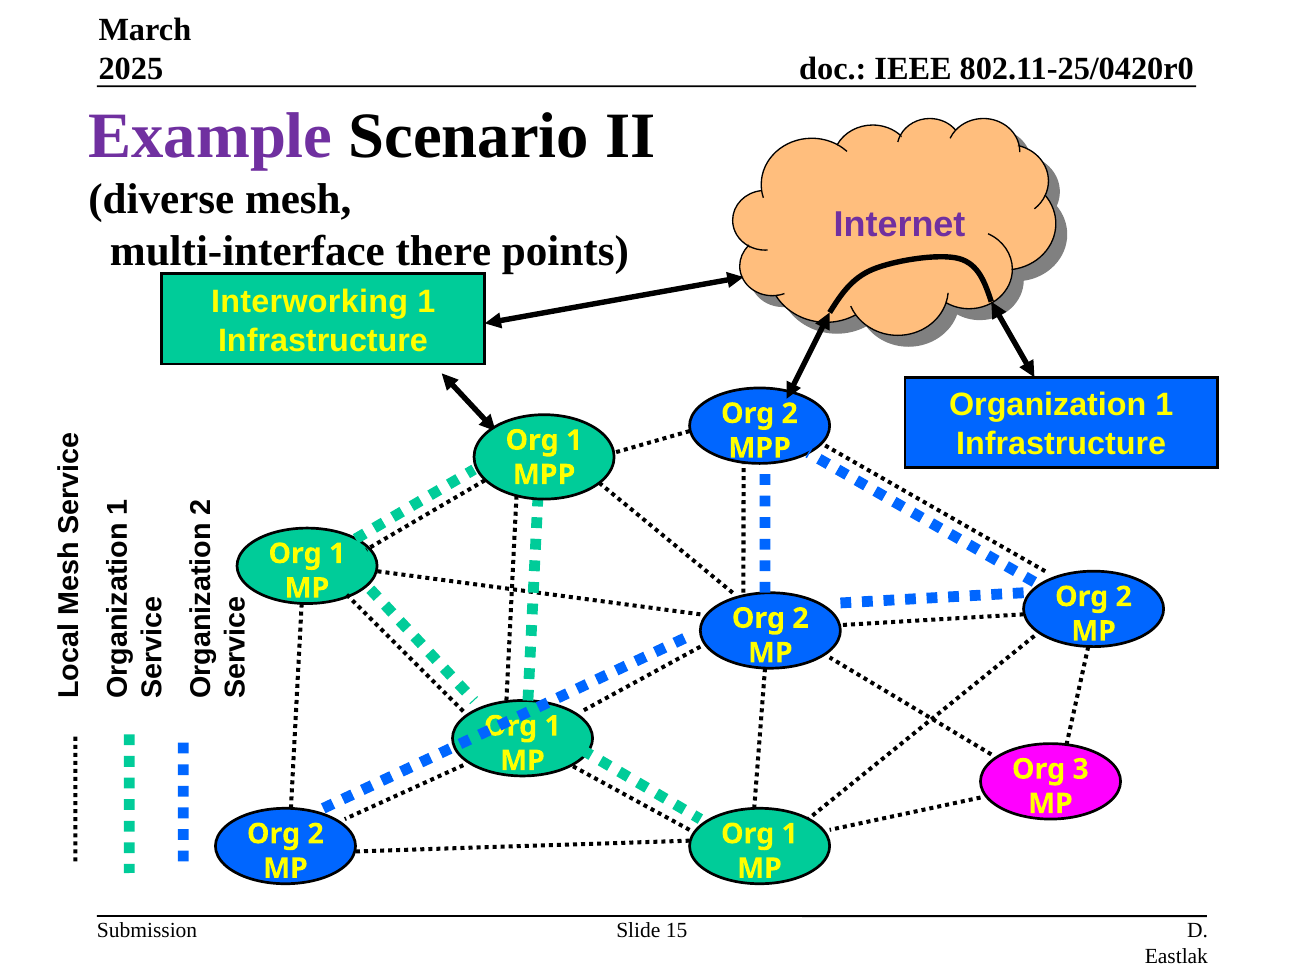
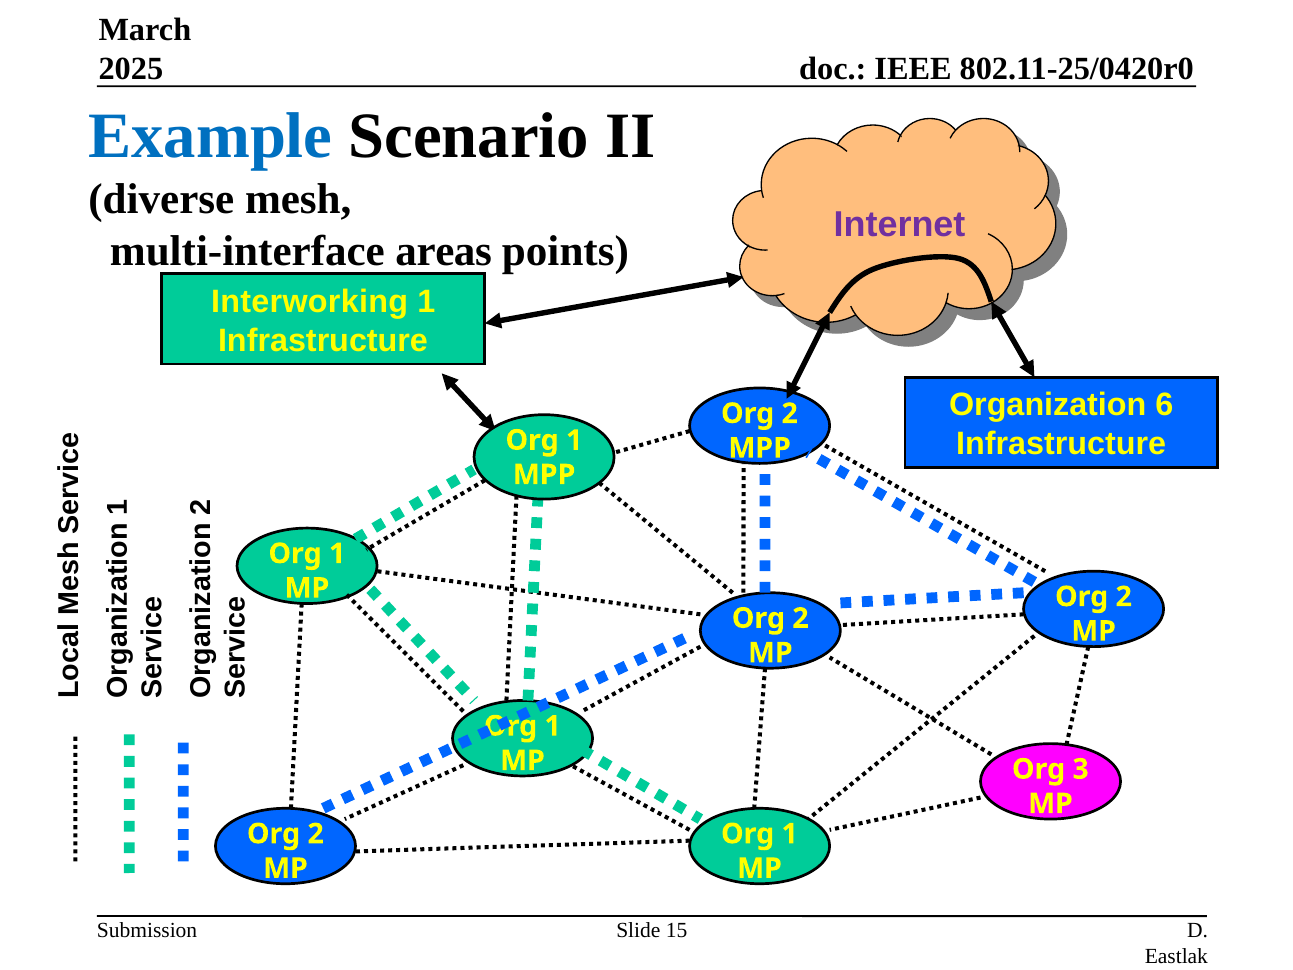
Example colour: purple -> blue
there: there -> areas
Organization 1: 1 -> 6
